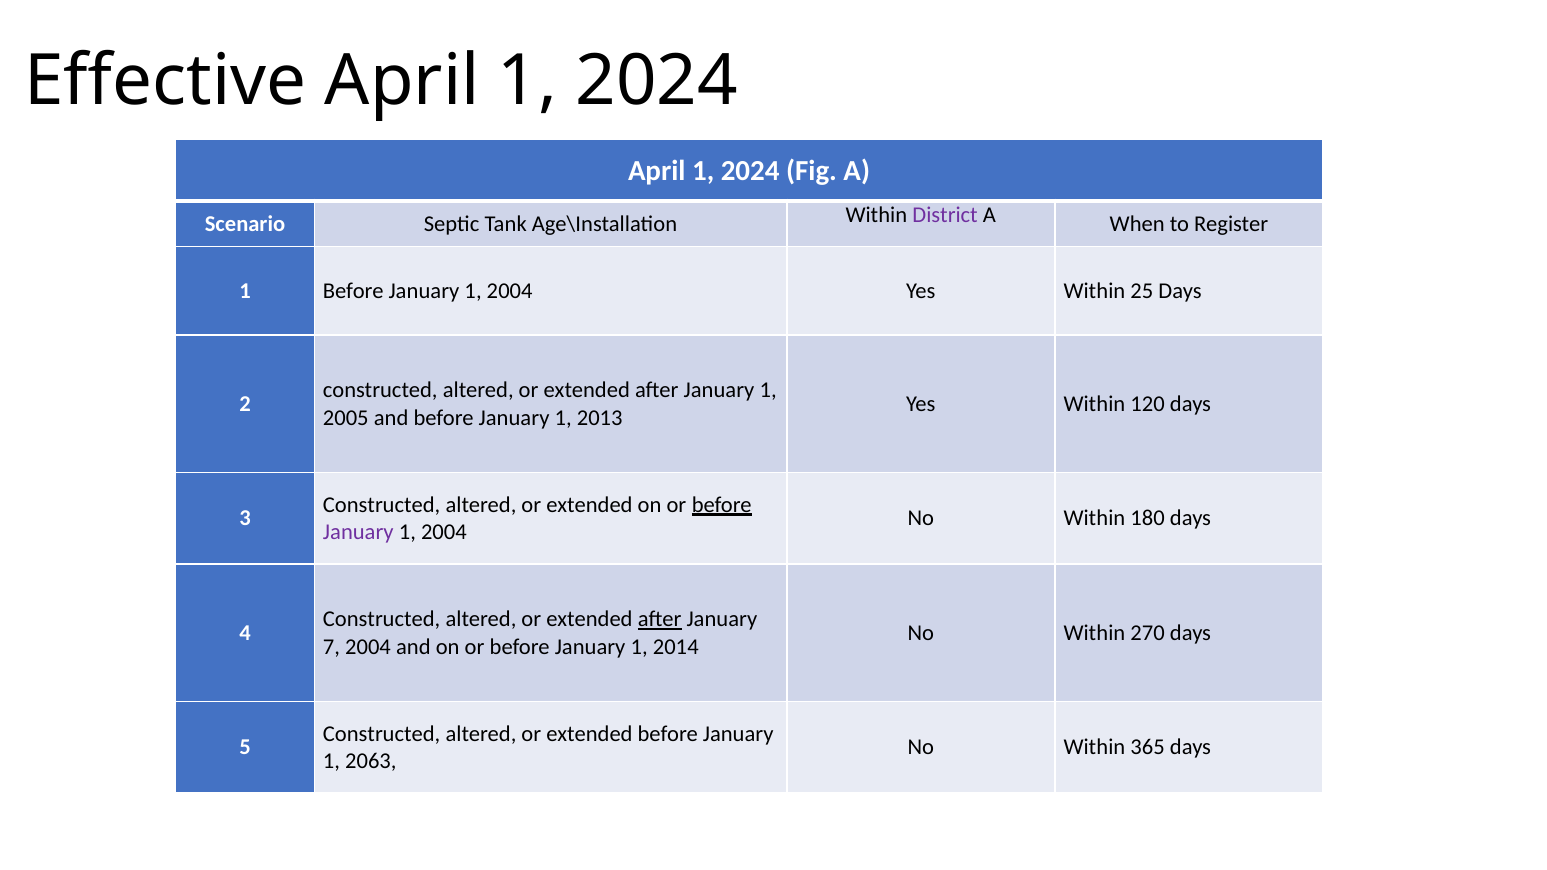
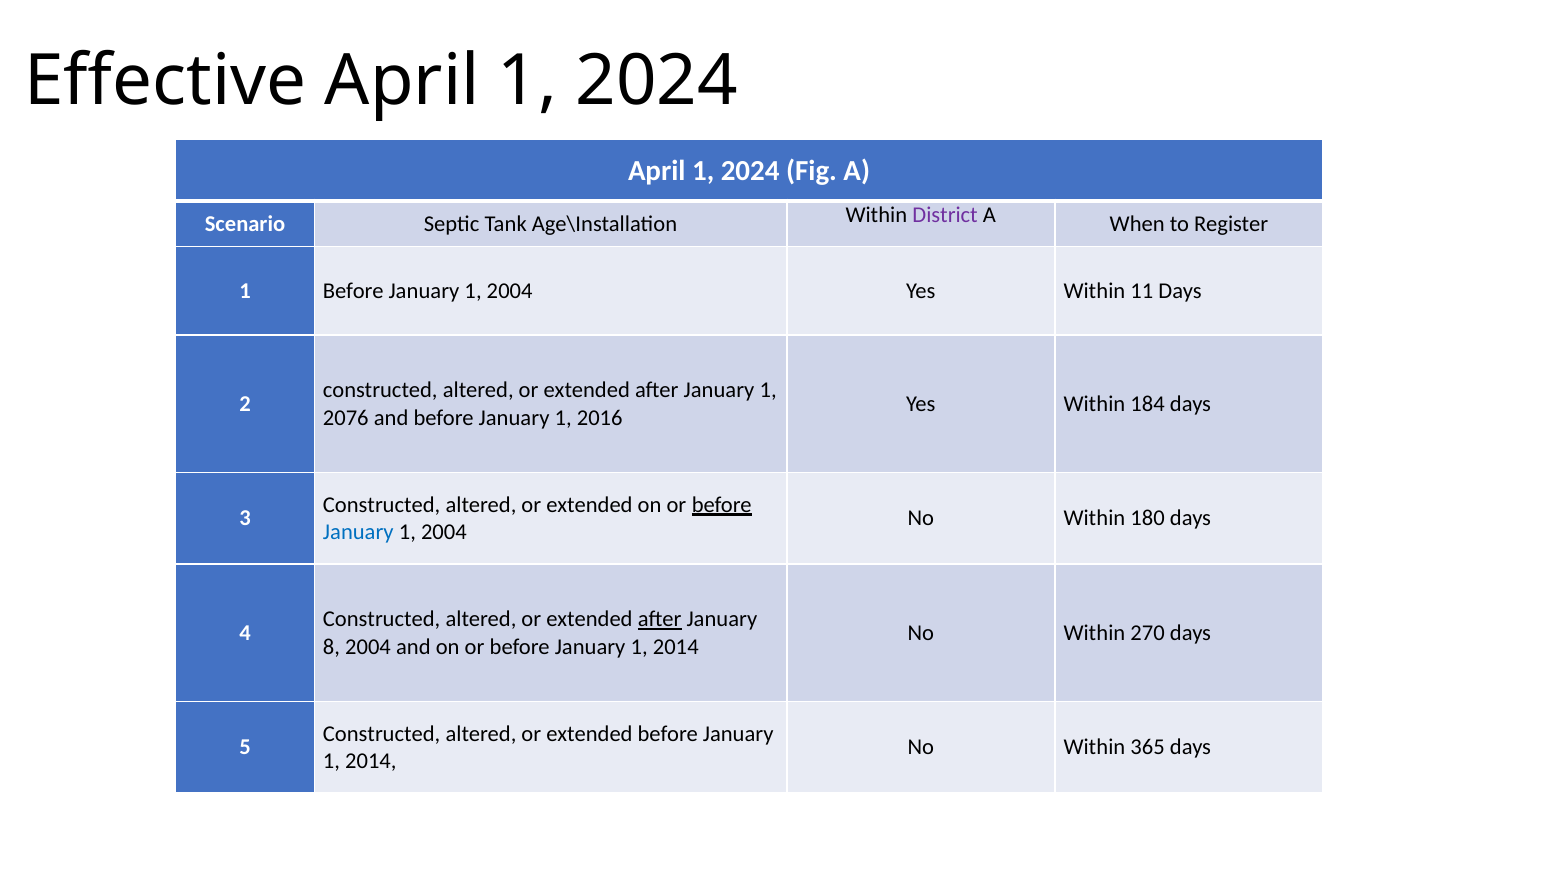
25: 25 -> 11
120: 120 -> 184
2005: 2005 -> 2076
2013: 2013 -> 2016
January at (358, 532) colour: purple -> blue
7: 7 -> 8
2063 at (371, 761): 2063 -> 2014
